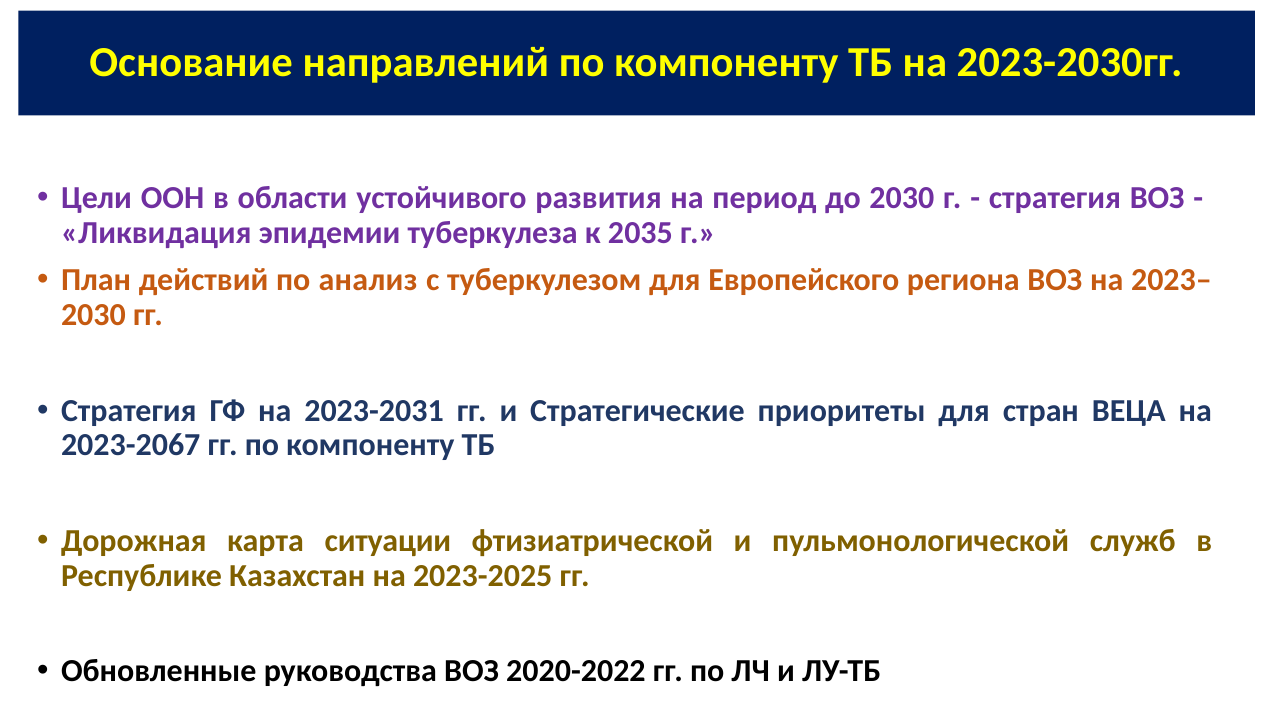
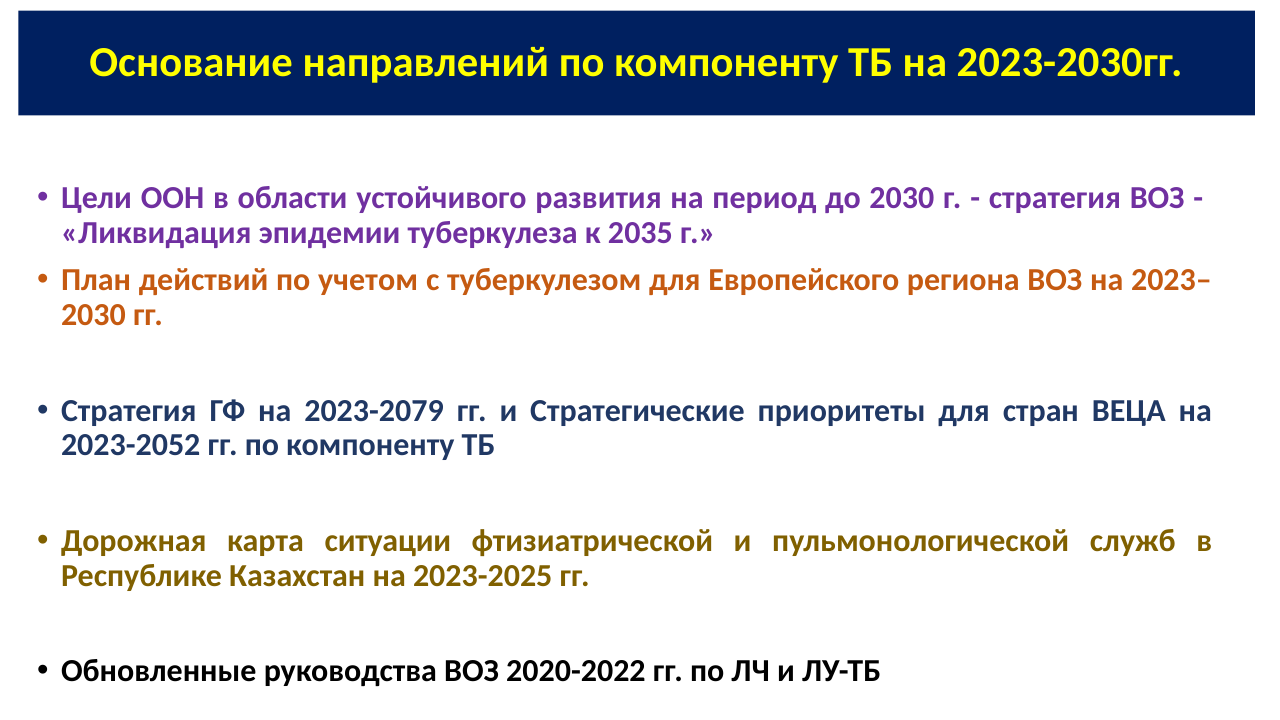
анализ: анализ -> учетом
2023-2031: 2023-2031 -> 2023-2079
2023-2067: 2023-2067 -> 2023-2052
